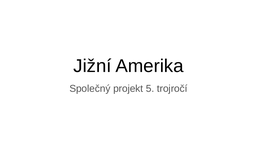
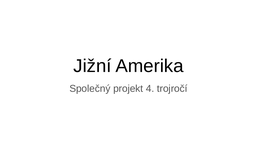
5: 5 -> 4
